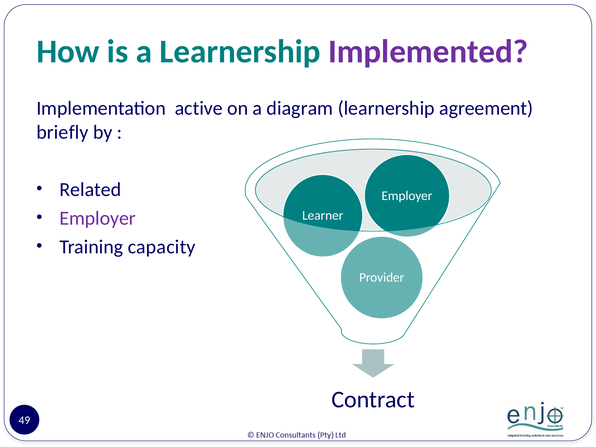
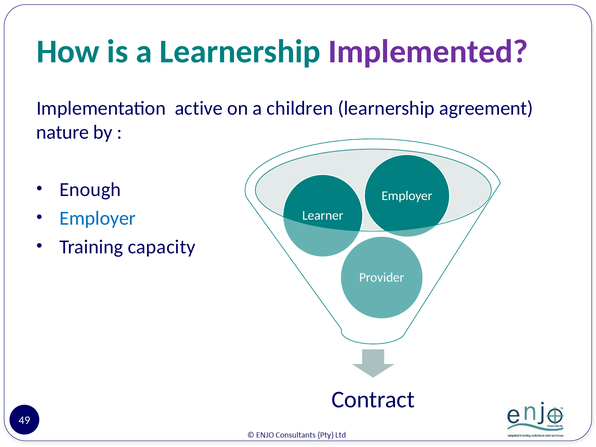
diagram: diagram -> children
briefly: briefly -> nature
Related: Related -> Enough
Employer at (98, 218) colour: purple -> blue
